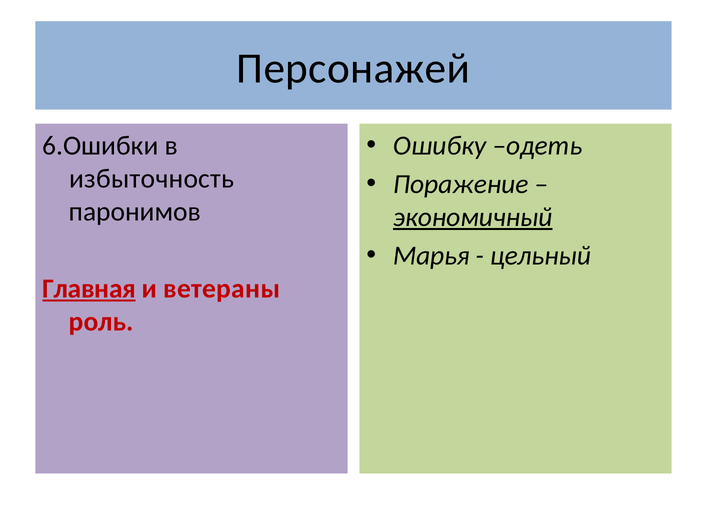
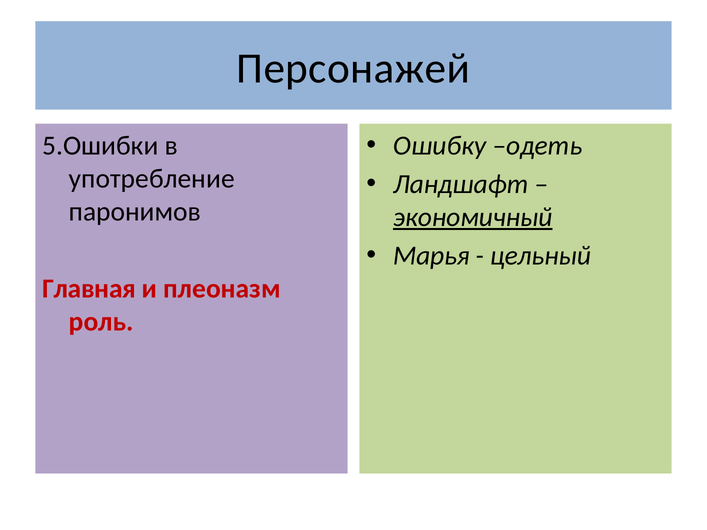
6.Ошибки: 6.Ошибки -> 5.Ошибки
избыточность: избыточность -> употребление
Поражение: Поражение -> Ландшафт
Главная underline: present -> none
ветераны: ветераны -> плеоназм
